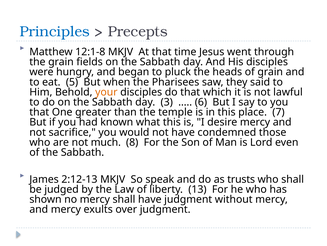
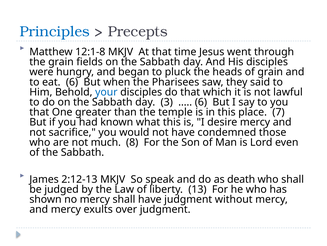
eat 5: 5 -> 6
your colour: orange -> blue
trusts: trusts -> death
